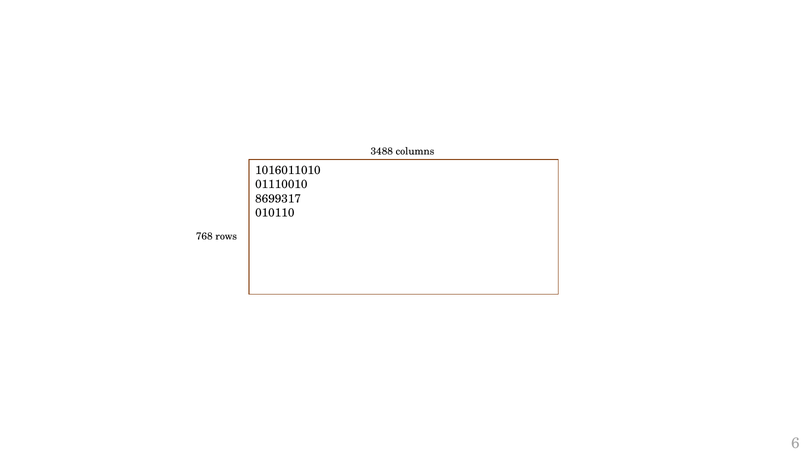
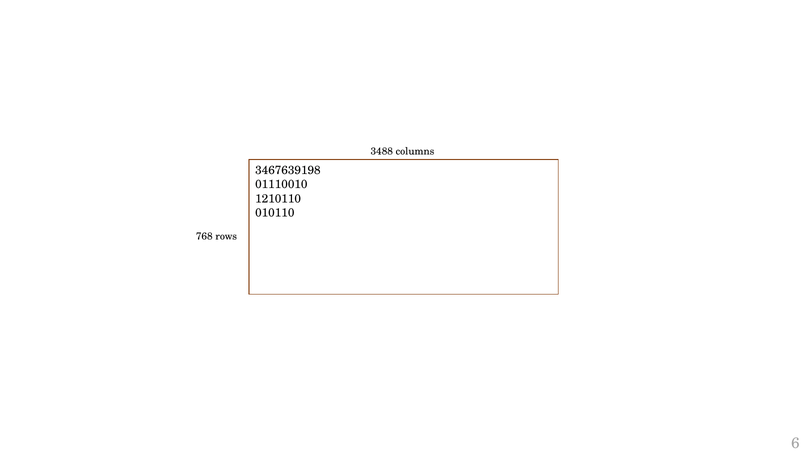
1016011010: 1016011010 -> 3467639198
8699317: 8699317 -> 1210110
